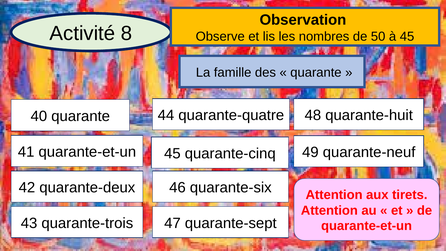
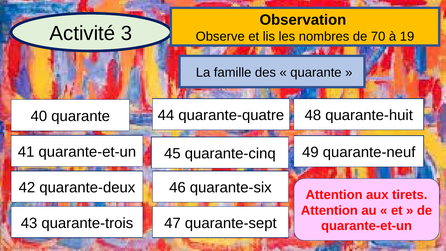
8: 8 -> 3
50: 50 -> 70
à 45: 45 -> 19
